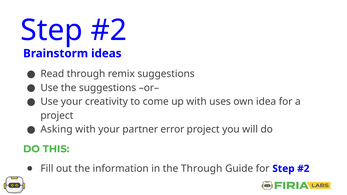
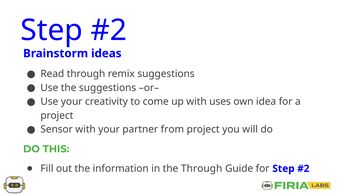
Asking: Asking -> Sensor
error: error -> from
